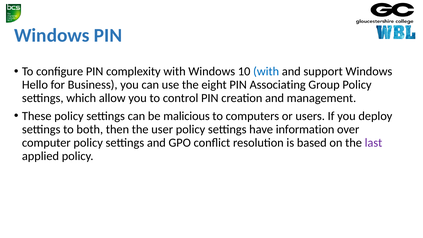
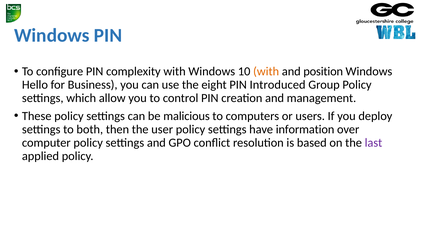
with at (266, 72) colour: blue -> orange
support: support -> position
Associating: Associating -> Introduced
